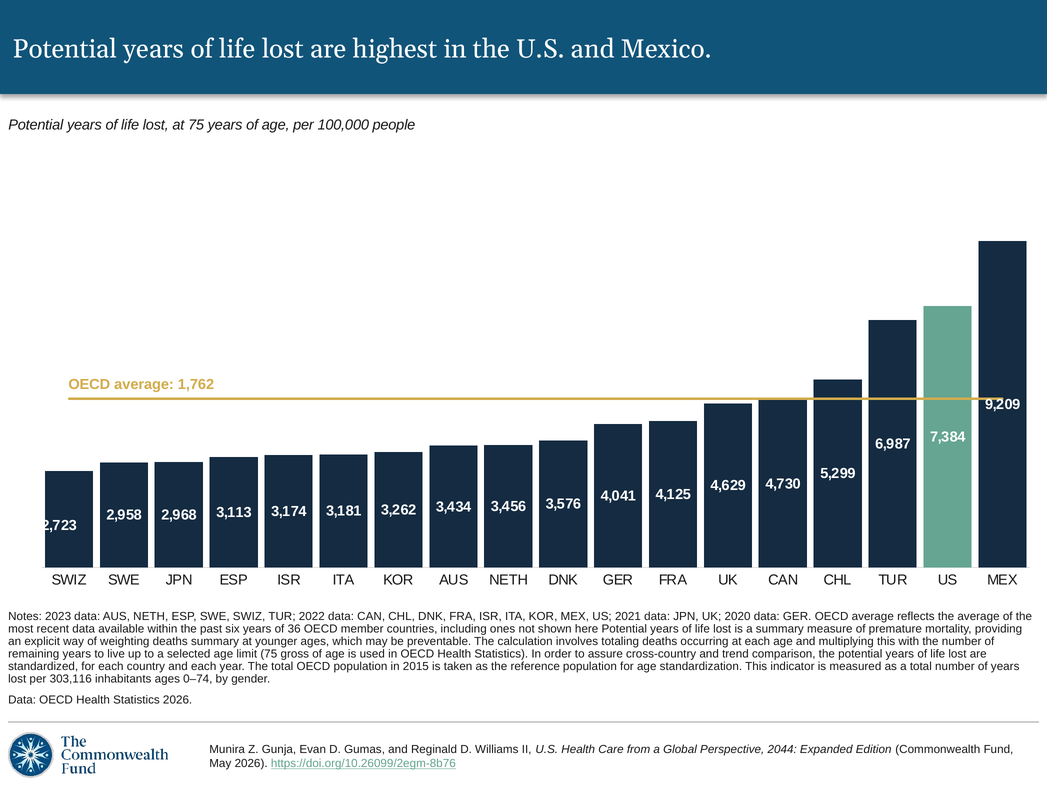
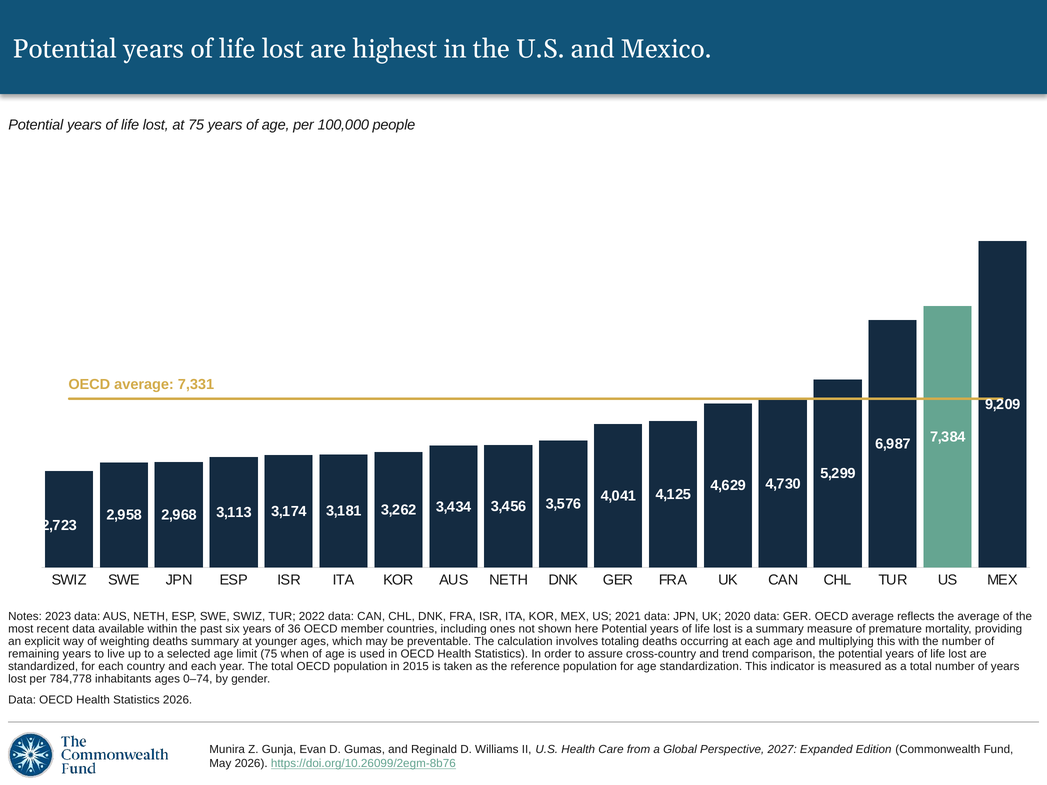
1,762: 1,762 -> 7,331
gross: gross -> when
303,116: 303,116 -> 784,778
2044: 2044 -> 2027
